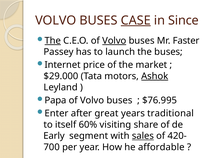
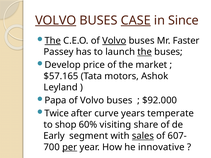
VOLVO at (56, 20) underline: none -> present
the at (145, 52) underline: none -> present
Internet: Internet -> Develop
$29.000: $29.000 -> $57.165
Ashok underline: present -> none
$76.995: $76.995 -> $92.000
Enter: Enter -> Twice
great: great -> curve
traditional: traditional -> temperate
itself: itself -> shop
420-: 420- -> 607-
per underline: none -> present
affordable: affordable -> innovative
